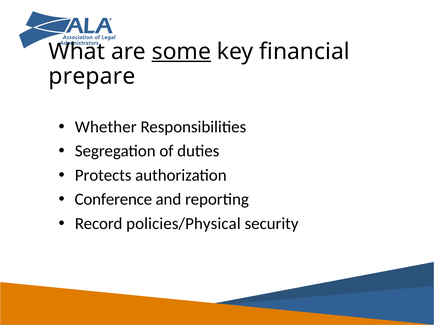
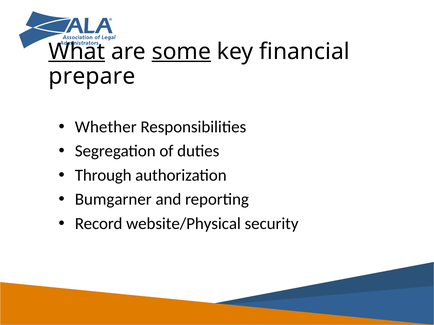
What underline: none -> present
Protects: Protects -> Through
Conference: Conference -> Bumgarner
policies/Physical: policies/Physical -> website/Physical
